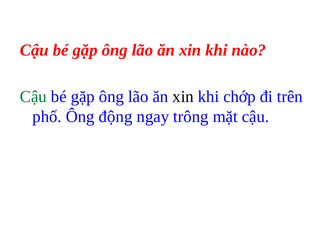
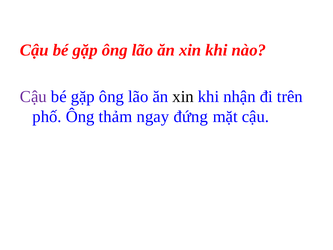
Cậu at (33, 97) colour: green -> purple
chớp: chớp -> nhận
động: động -> thảm
trông: trông -> đứng
